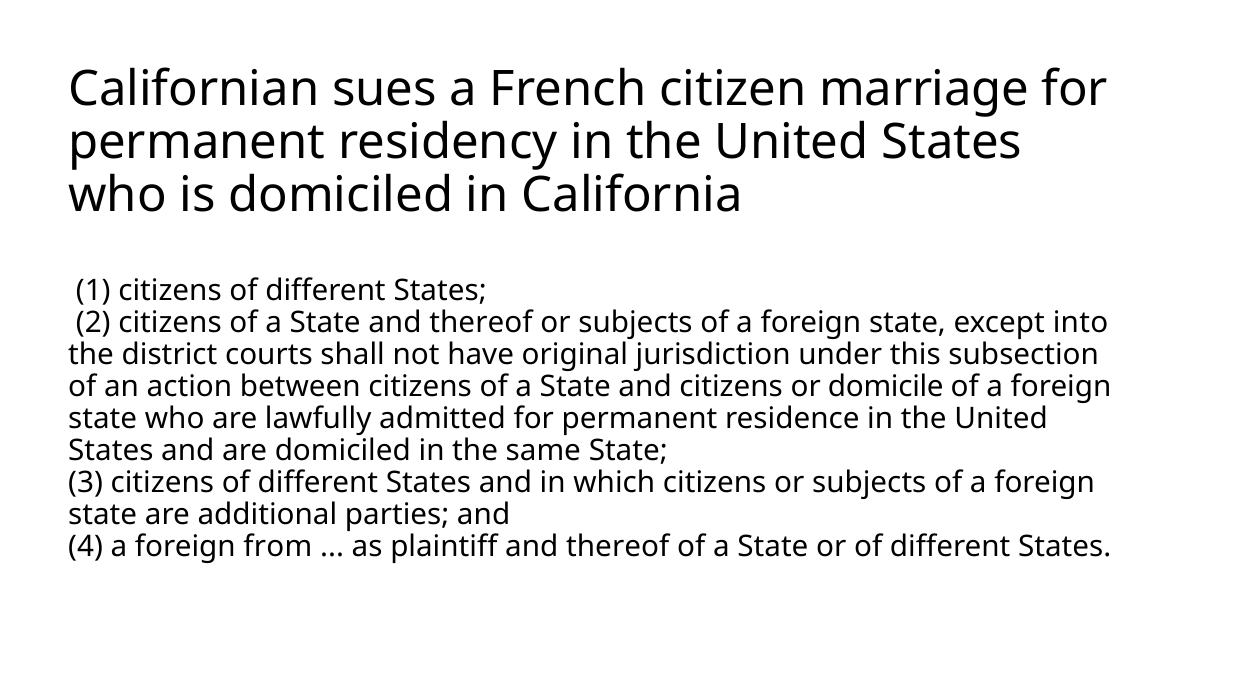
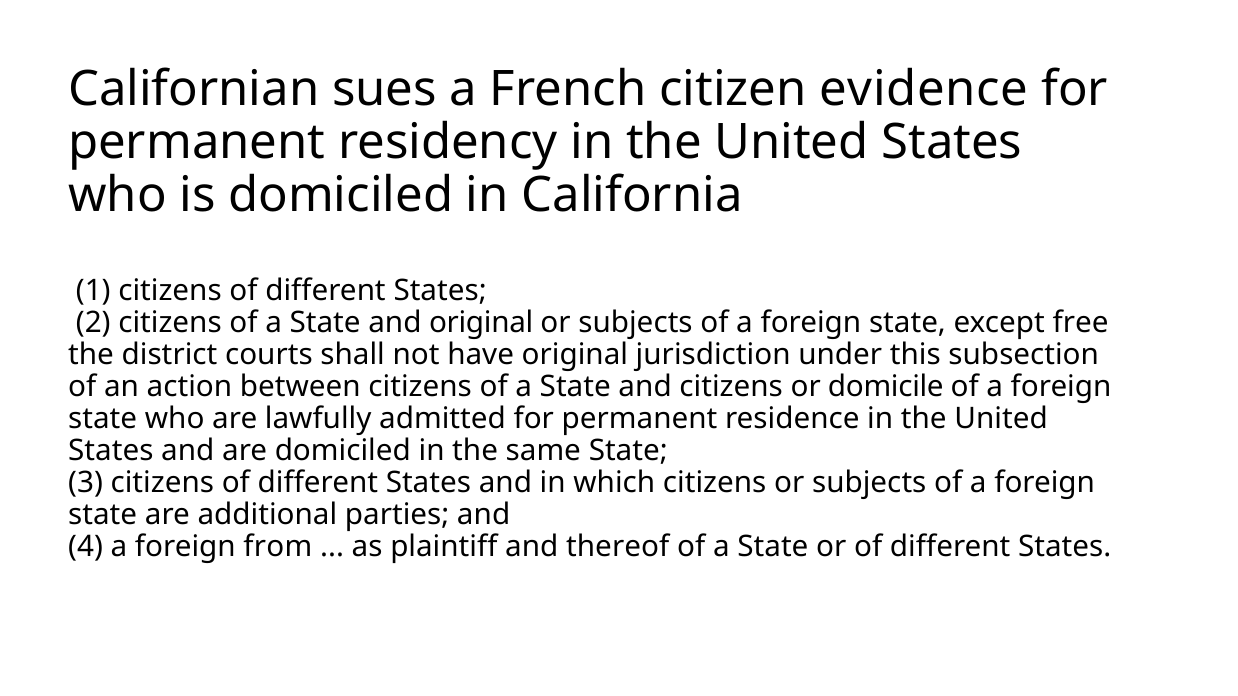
marriage: marriage -> evidence
State and thereof: thereof -> original
into: into -> free
